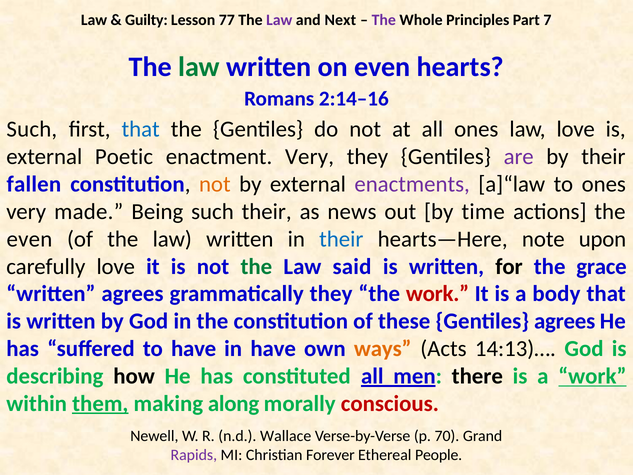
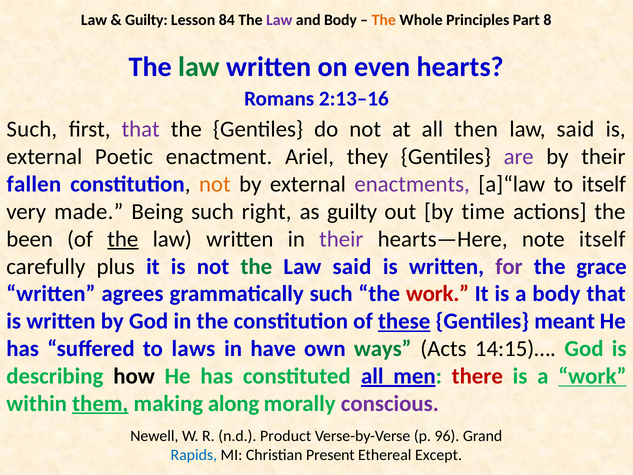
77: 77 -> 84
and Next: Next -> Body
The at (384, 20) colour: purple -> orange
7: 7 -> 8
2:14–16: 2:14–16 -> 2:13–16
that at (141, 129) colour: blue -> purple
all ones: ones -> then
love at (576, 129): love -> said
enactment Very: Very -> Ariel
to ones: ones -> itself
such their: their -> right
as news: news -> guilty
even at (29, 239): even -> been
the at (123, 239) underline: none -> present
their at (341, 239) colour: blue -> purple
note upon: upon -> itself
carefully love: love -> plus
for colour: black -> purple
grammatically they: they -> such
these underline: none -> present
Gentiles agrees: agrees -> meant
to have: have -> laws
ways colour: orange -> green
14:13)…: 14:13)… -> 14:15)…
there colour: black -> red
conscious colour: red -> purple
Wallace: Wallace -> Product
70: 70 -> 96
Rapids colour: purple -> blue
Forever: Forever -> Present
People: People -> Except
